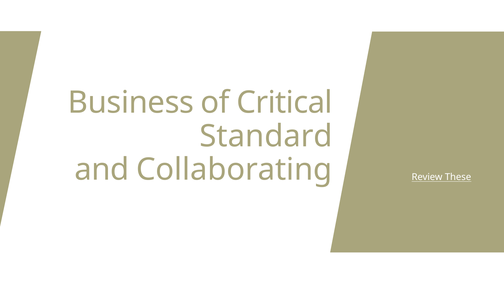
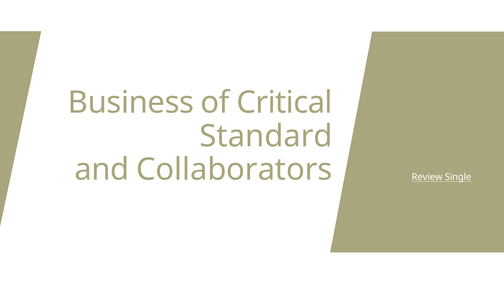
Collaborating: Collaborating -> Collaborators
These: These -> Single
